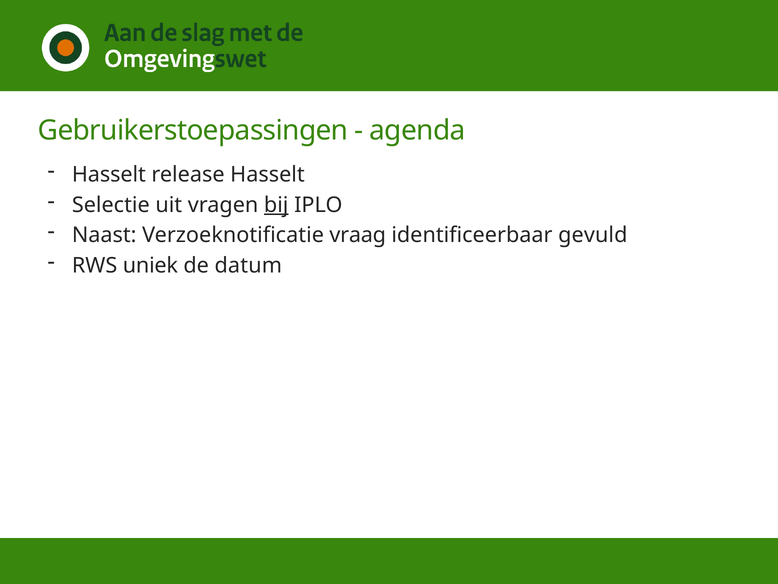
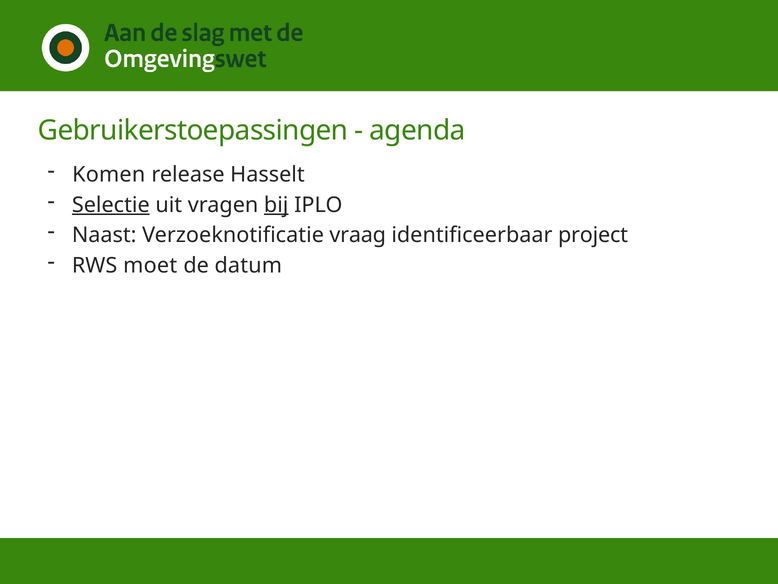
Hasselt at (109, 175): Hasselt -> Komen
Selectie underline: none -> present
gevuld: gevuld -> project
uniek: uniek -> moet
